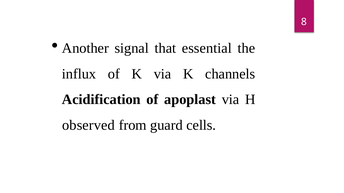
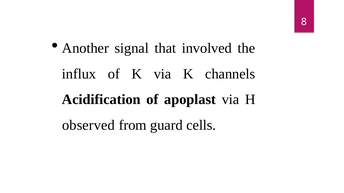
essential: essential -> involved
